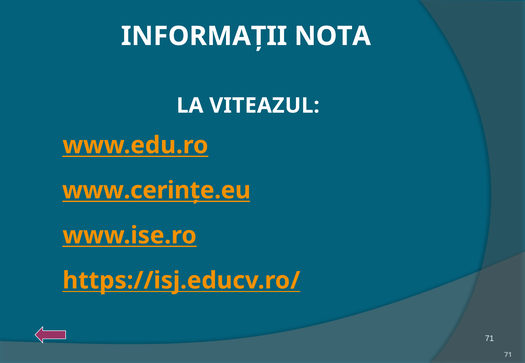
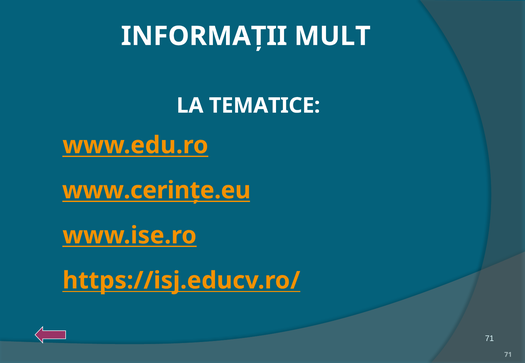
NOTA: NOTA -> MULT
VITEAZUL: VITEAZUL -> TEMATICE
